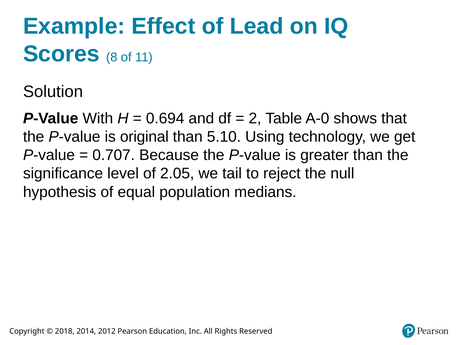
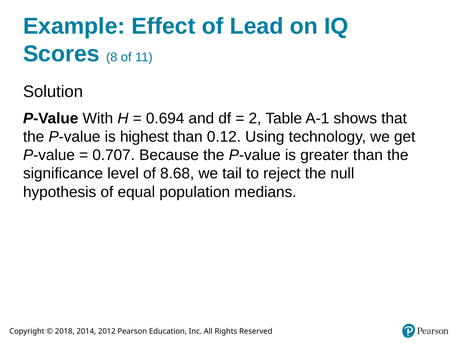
A-0: A-0 -> A-1
original: original -> highest
5.10: 5.10 -> 0.12
2.05: 2.05 -> 8.68
